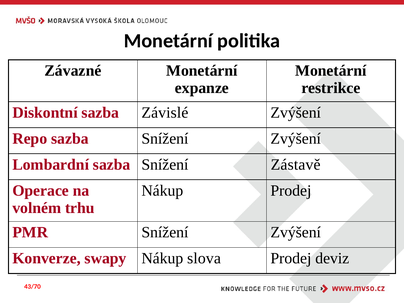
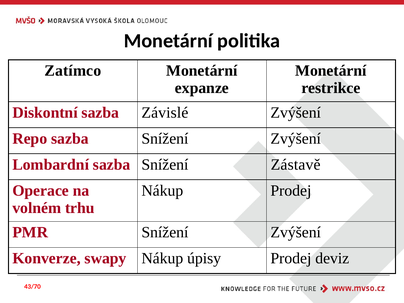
Závazné: Závazné -> Zatímco
slova: slova -> úpisy
